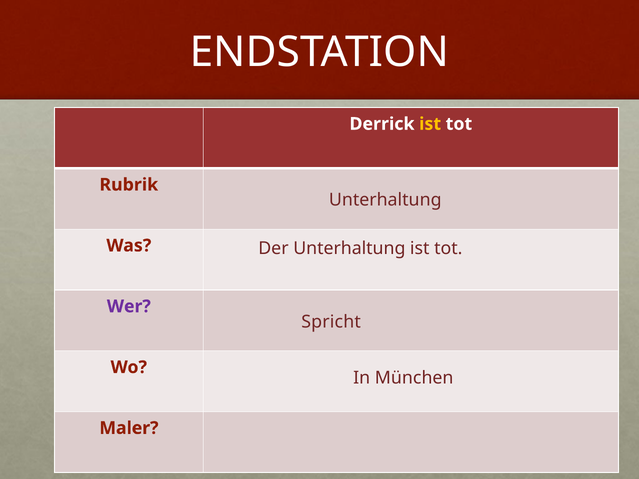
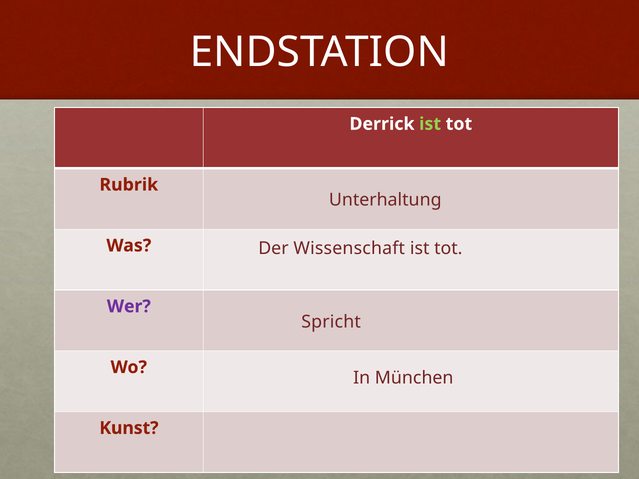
ist at (430, 124) colour: yellow -> light green
Der Unterhaltung: Unterhaltung -> Wissenschaft
Maler: Maler -> Kunst
